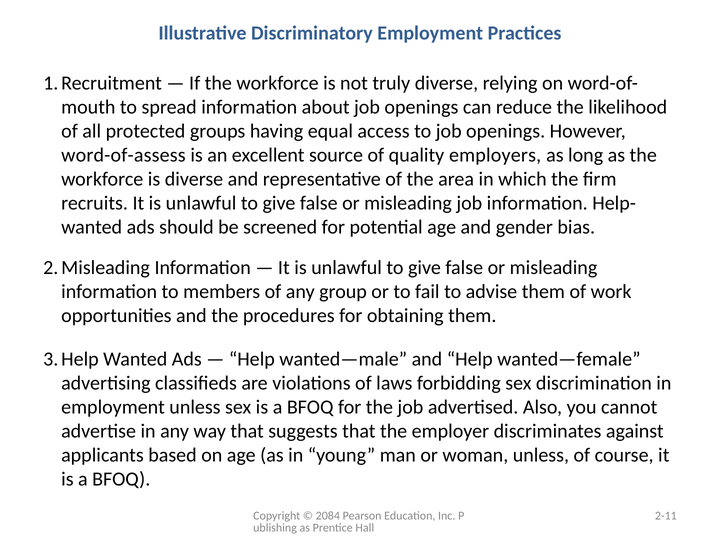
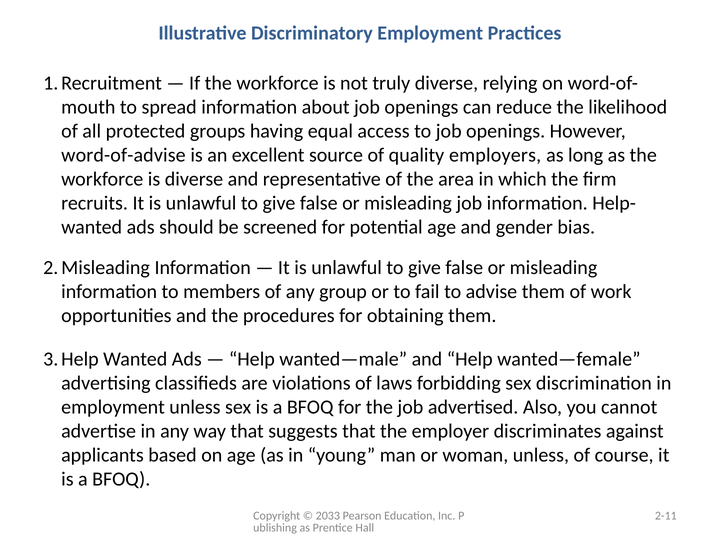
word-of-assess: word-of-assess -> word-of-advise
2084: 2084 -> 2033
